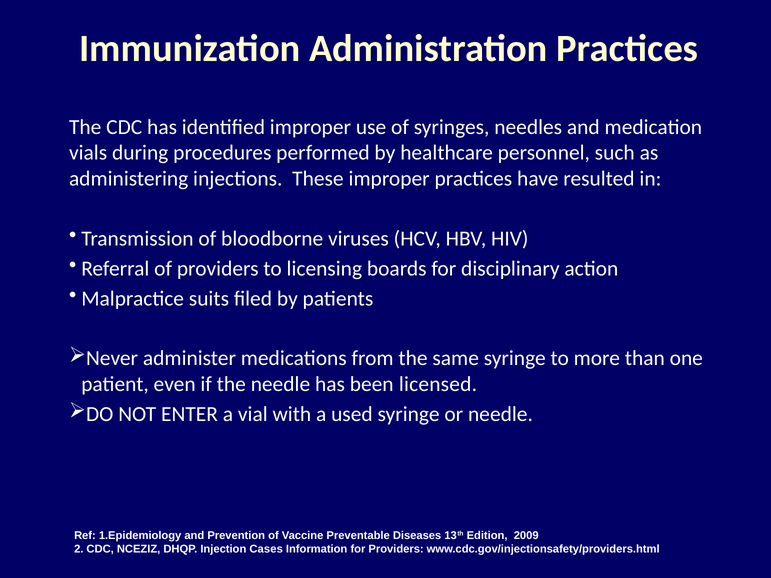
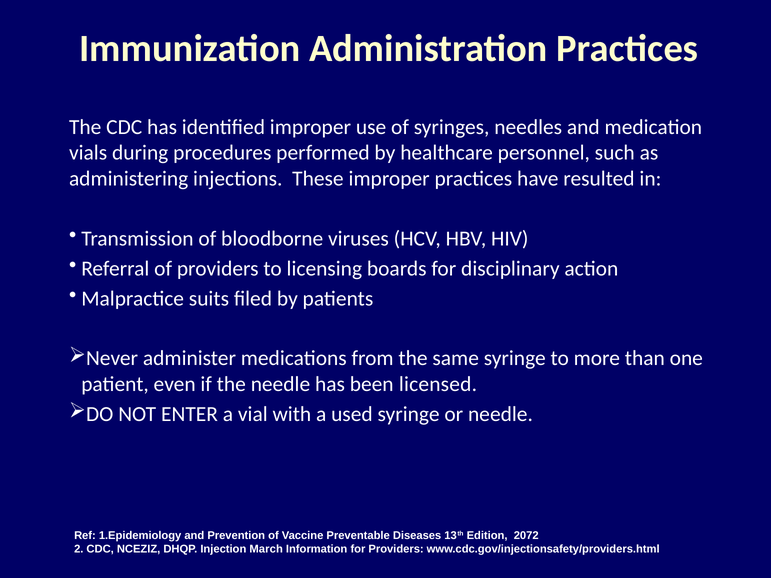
2009: 2009 -> 2072
Cases: Cases -> March
